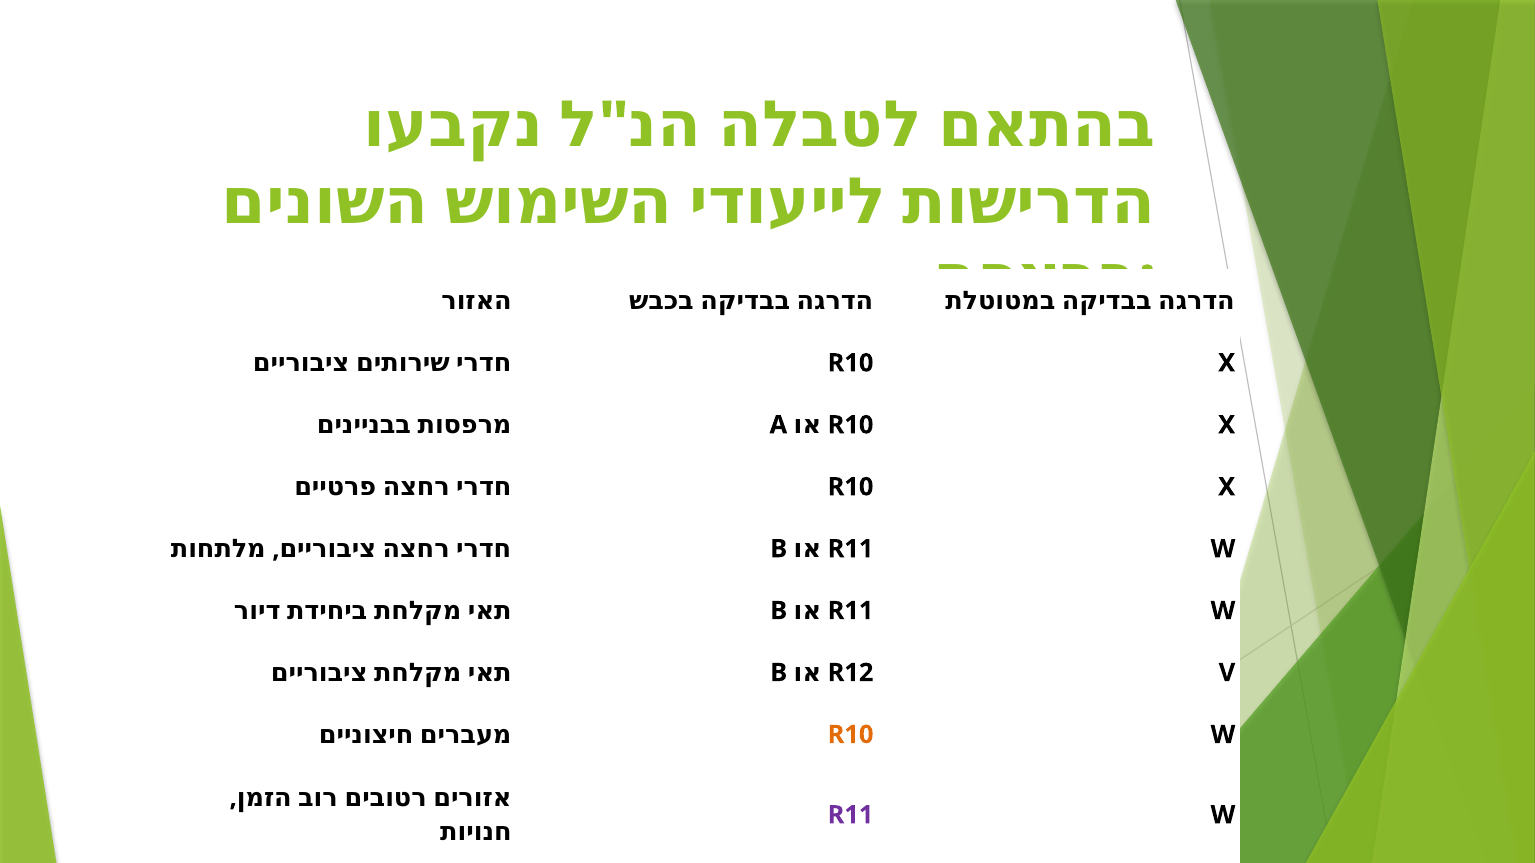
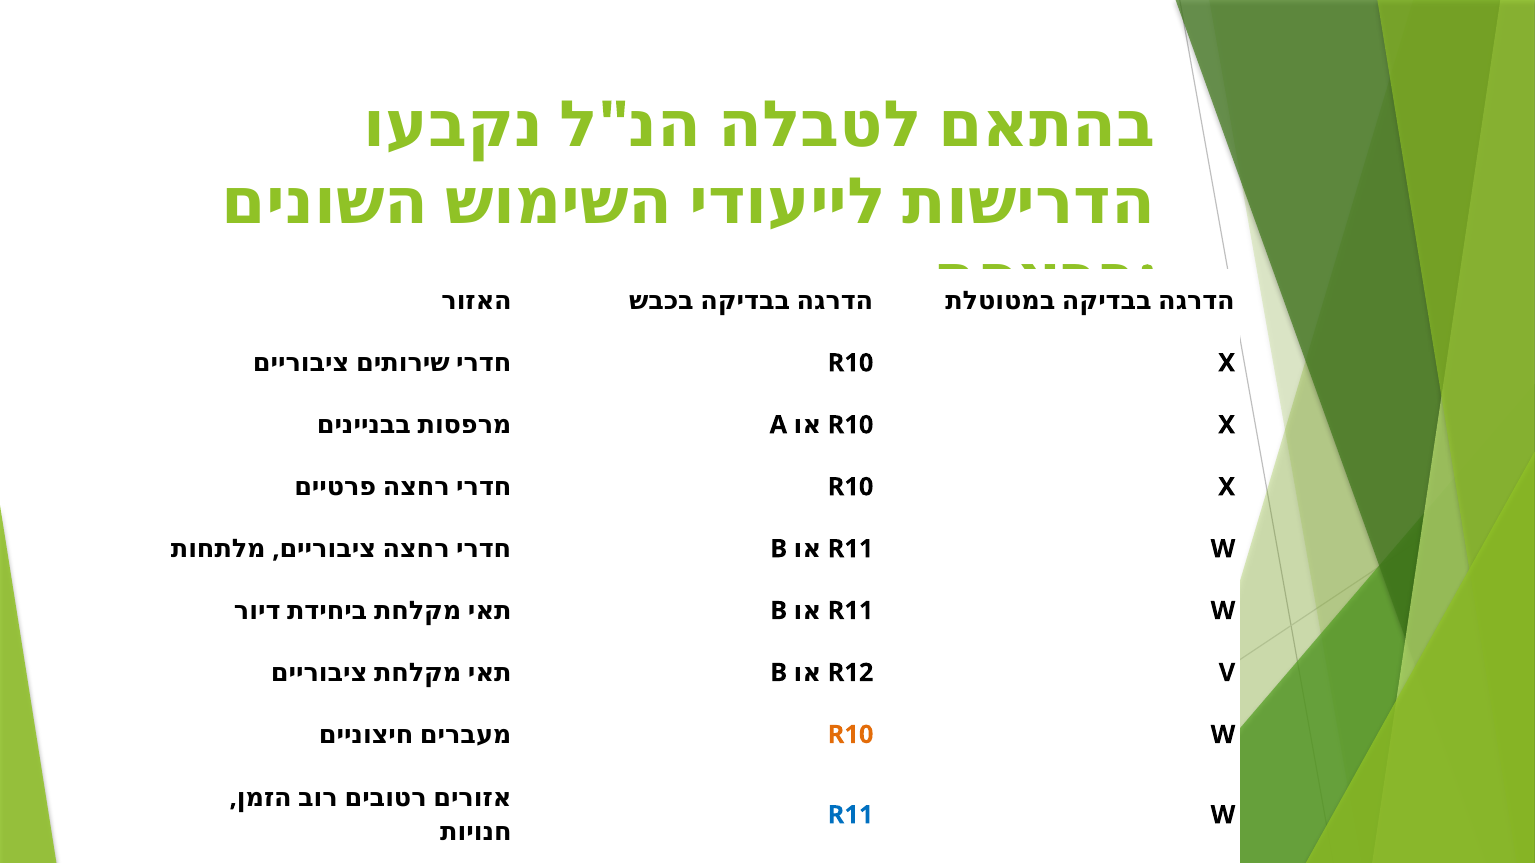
R11 at (851, 815) colour: purple -> blue
